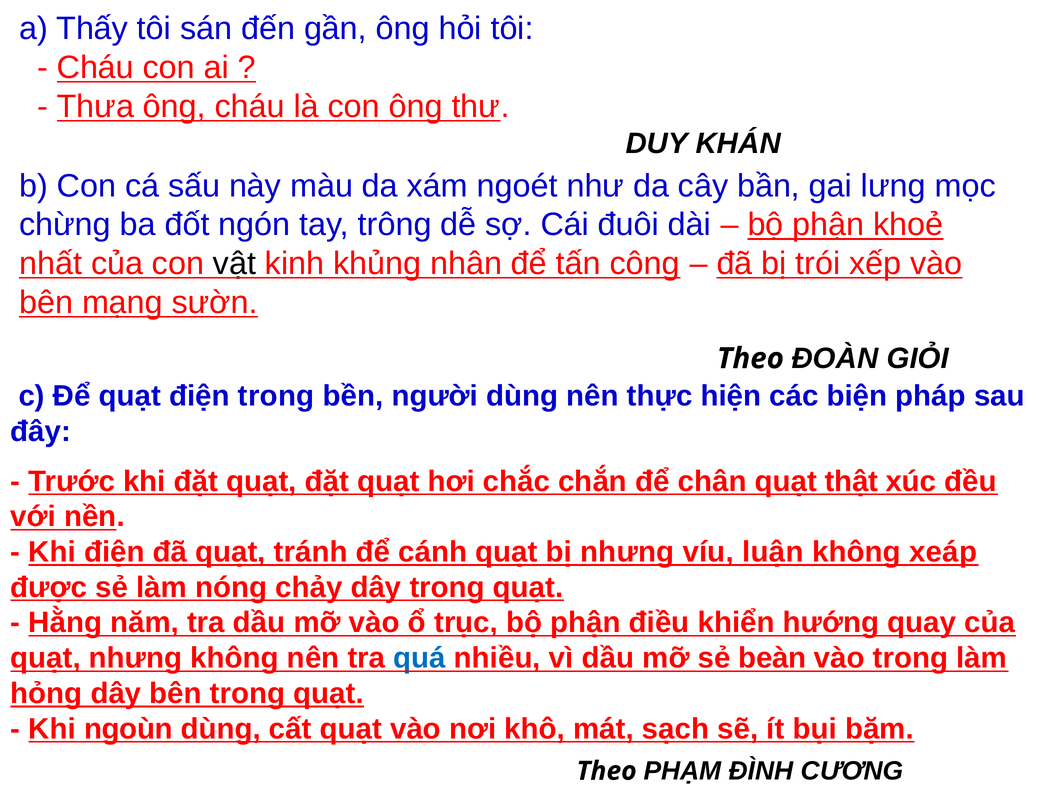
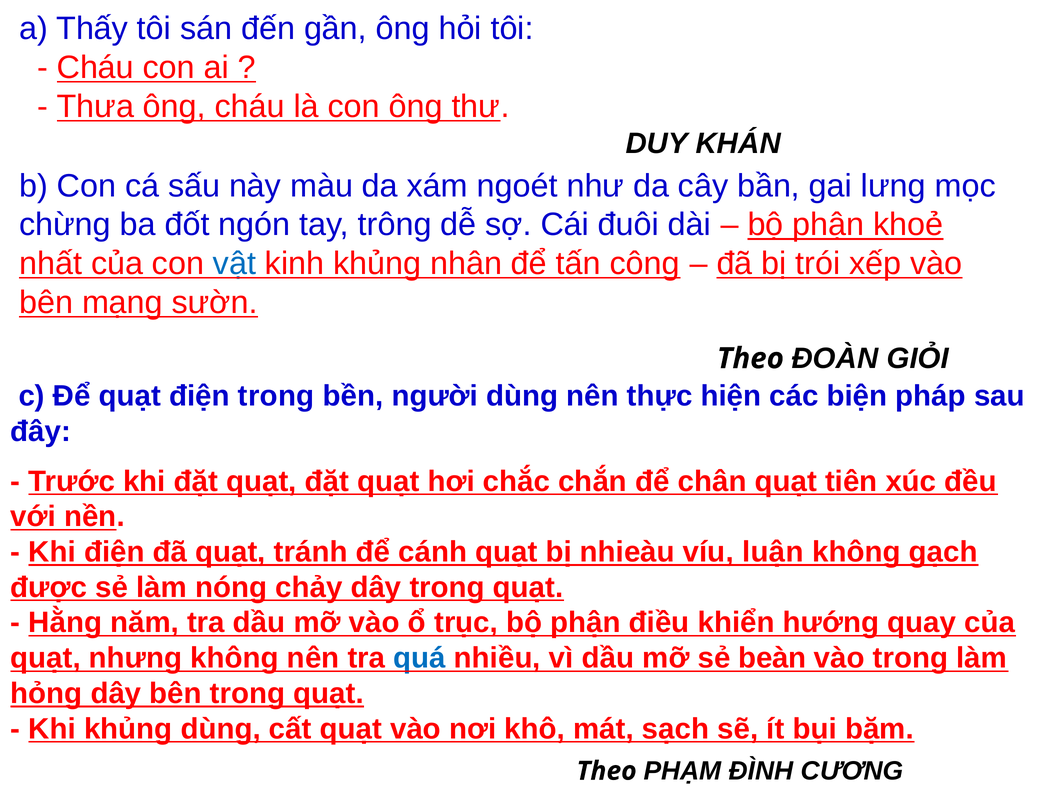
vật colour: black -> blue
thật: thật -> tiên
bị nhưng: nhưng -> nhieàu
xeáp: xeáp -> gạch
Khi ngoùn: ngoùn -> khủng
